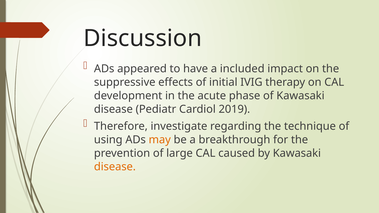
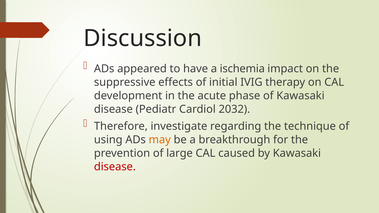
included: included -> ischemia
2019: 2019 -> 2032
disease at (115, 167) colour: orange -> red
